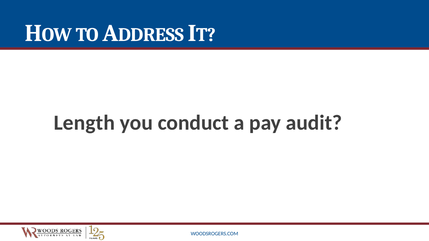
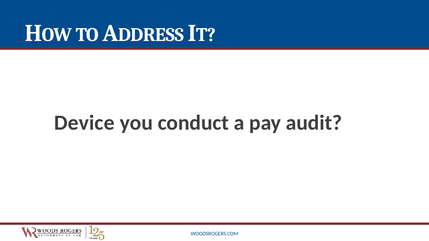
Length: Length -> Device
